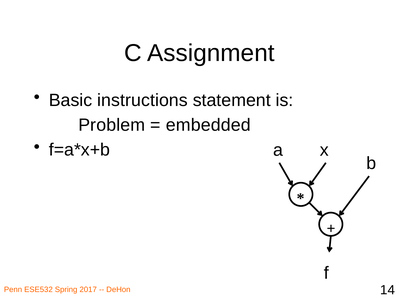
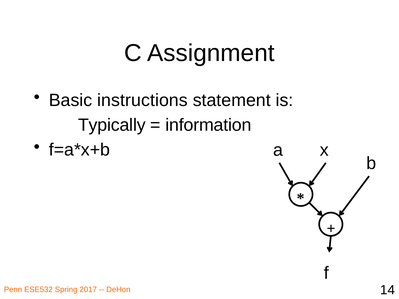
Problem: Problem -> Typically
embedded: embedded -> information
